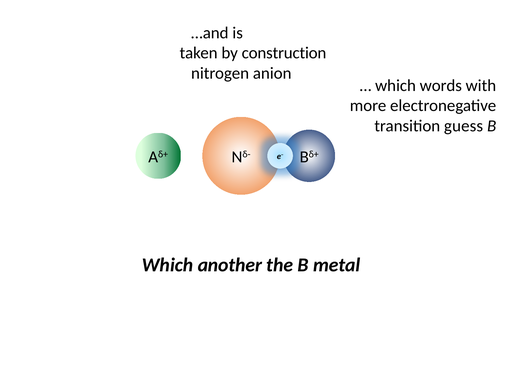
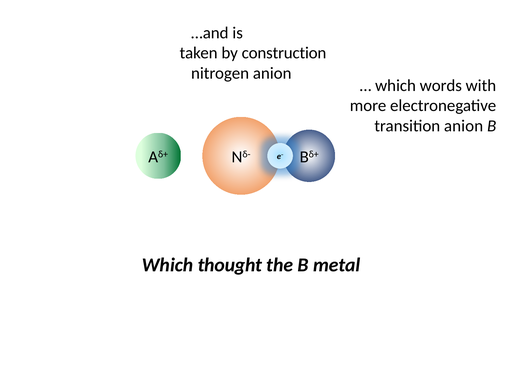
transition guess: guess -> anion
another: another -> thought
